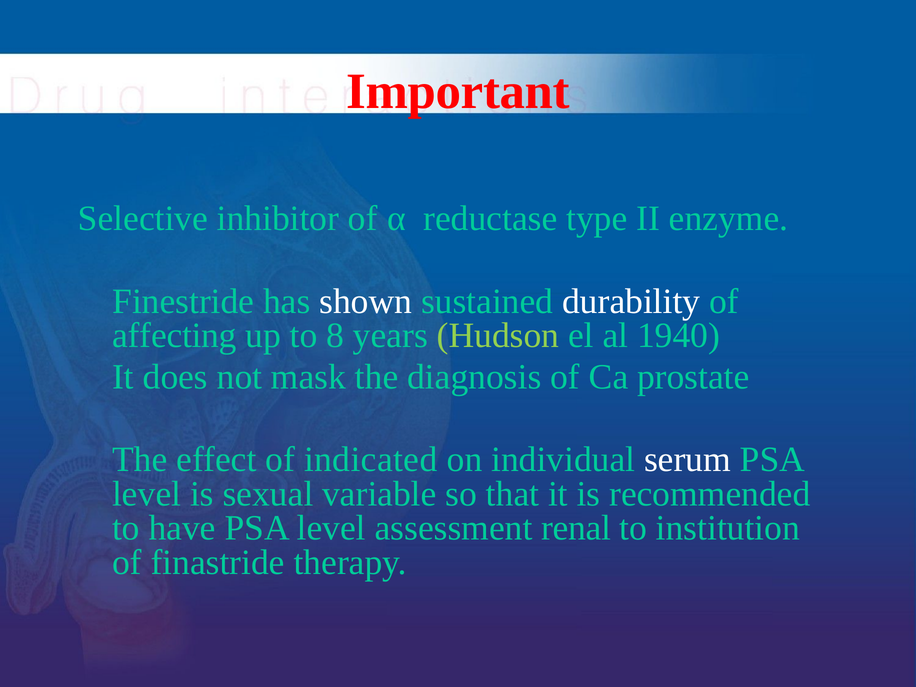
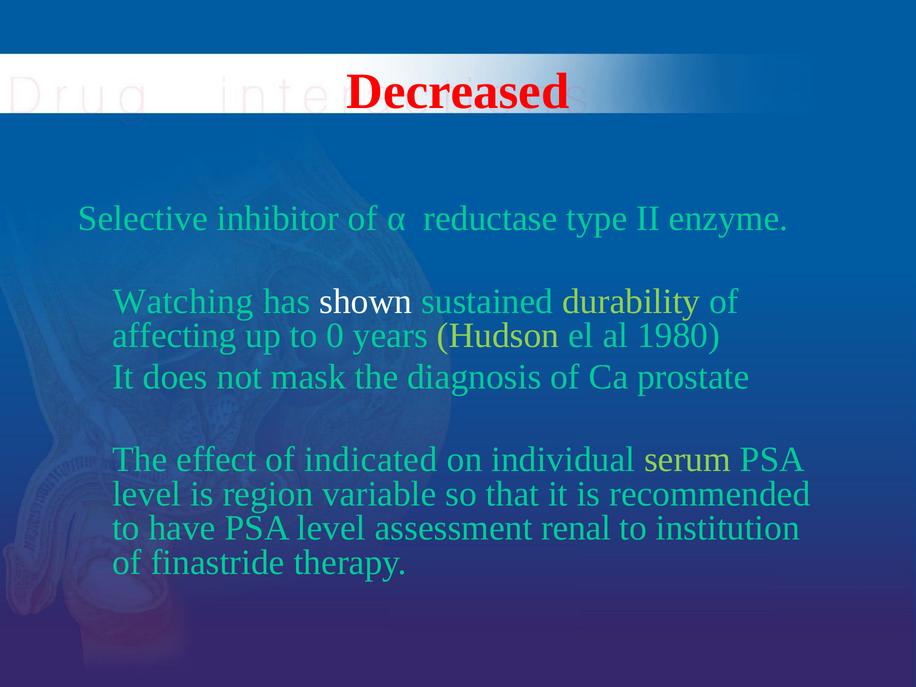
Important: Important -> Decreased
Finestride: Finestride -> Watching
durability colour: white -> light green
8: 8 -> 0
1940: 1940 -> 1980
serum colour: white -> light green
sexual: sexual -> region
